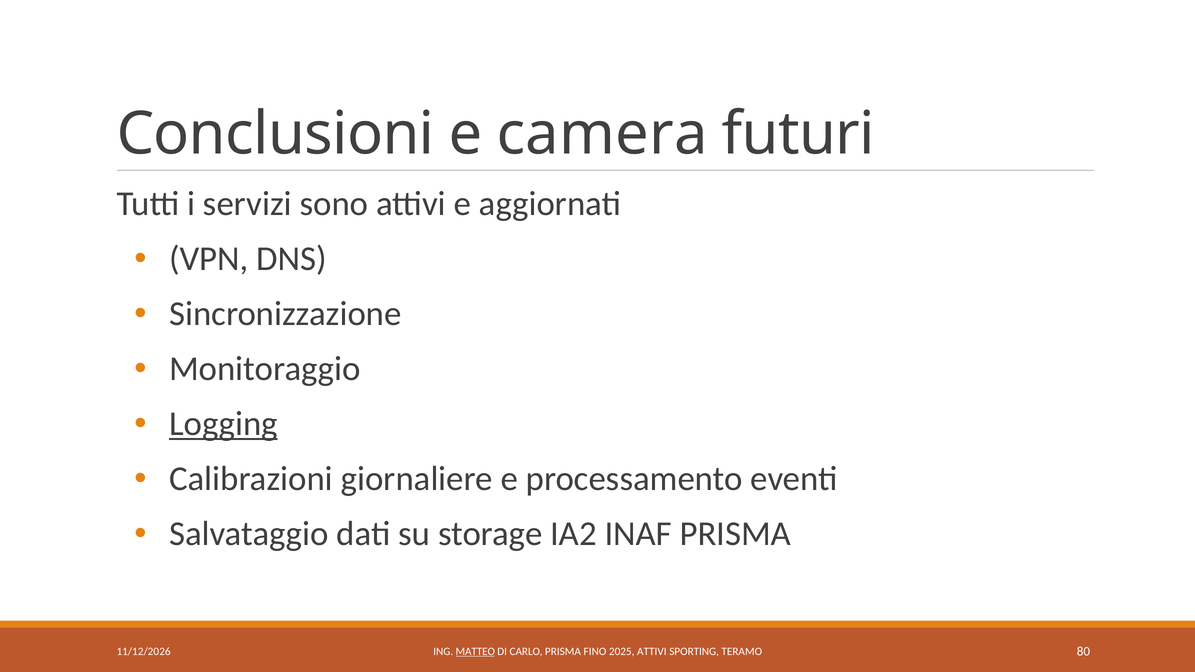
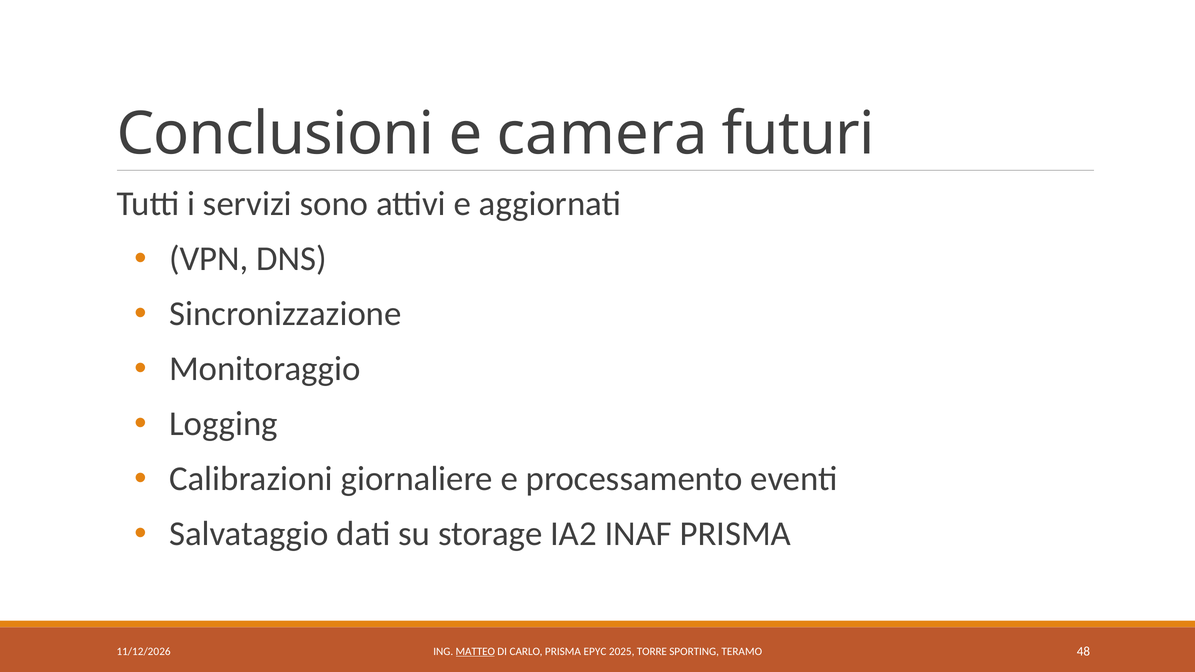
Logging underline: present -> none
FINO: FINO -> EPYC
2025 ATTIVI: ATTIVI -> TORRE
80: 80 -> 48
